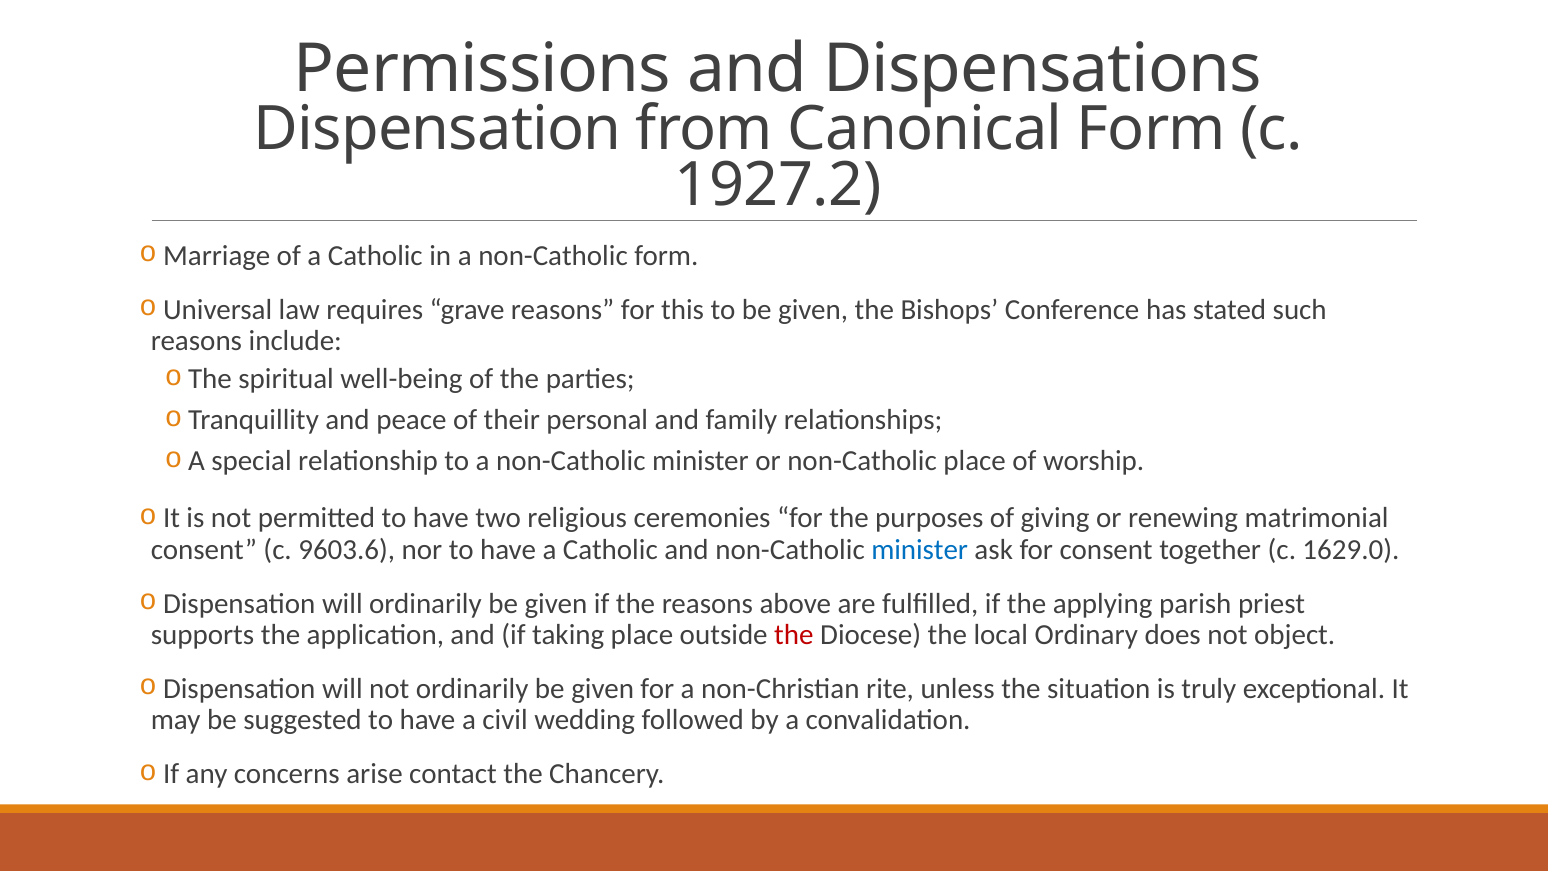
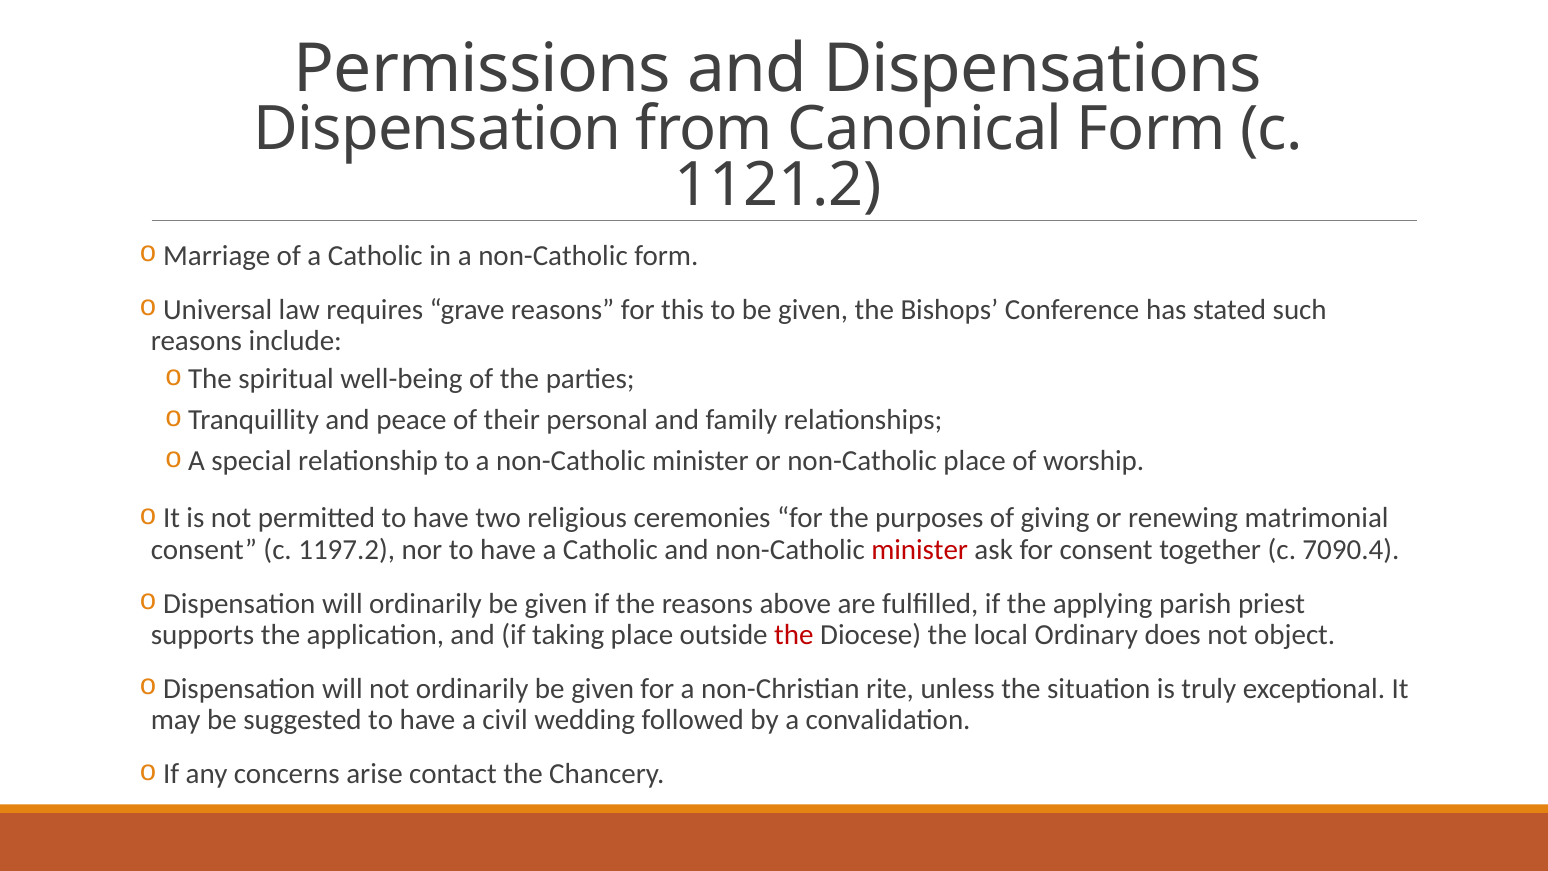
1927.2: 1927.2 -> 1121.2
9603.6: 9603.6 -> 1197.2
minister at (920, 549) colour: blue -> red
1629.0: 1629.0 -> 7090.4
